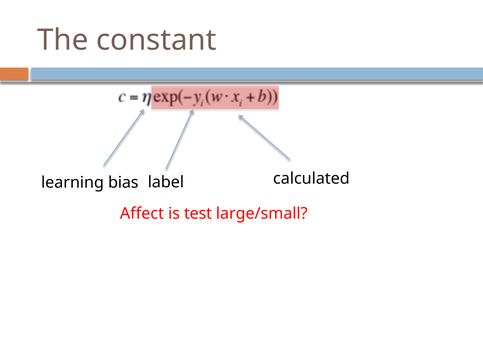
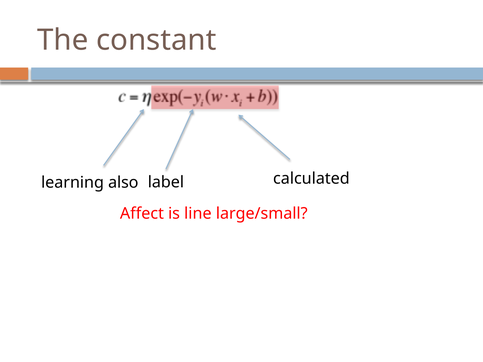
bias: bias -> also
test: test -> line
